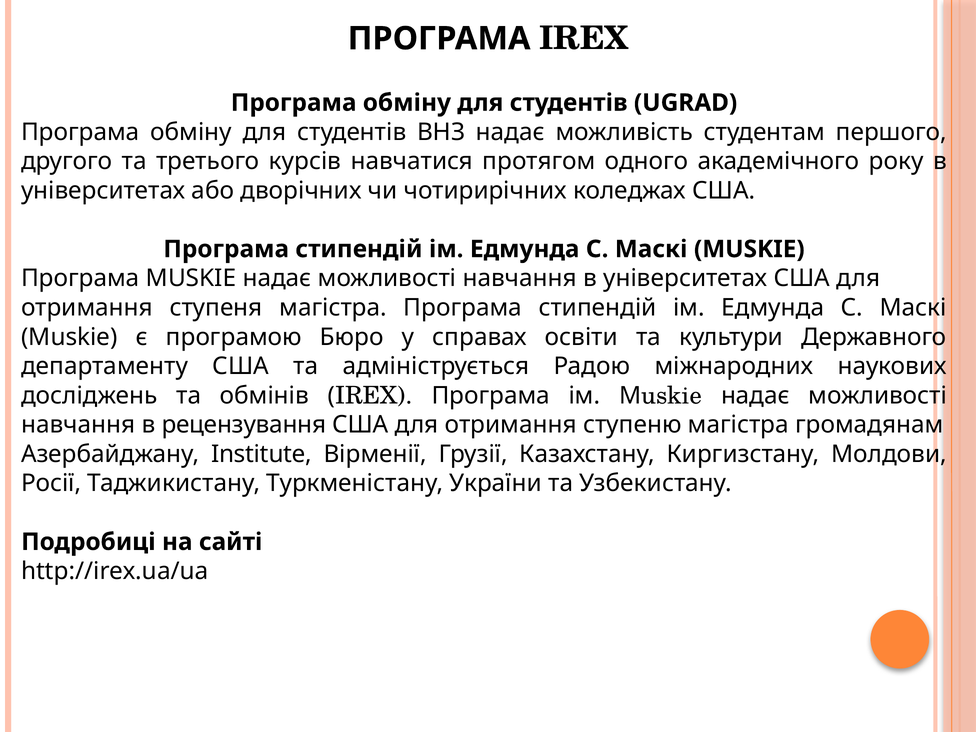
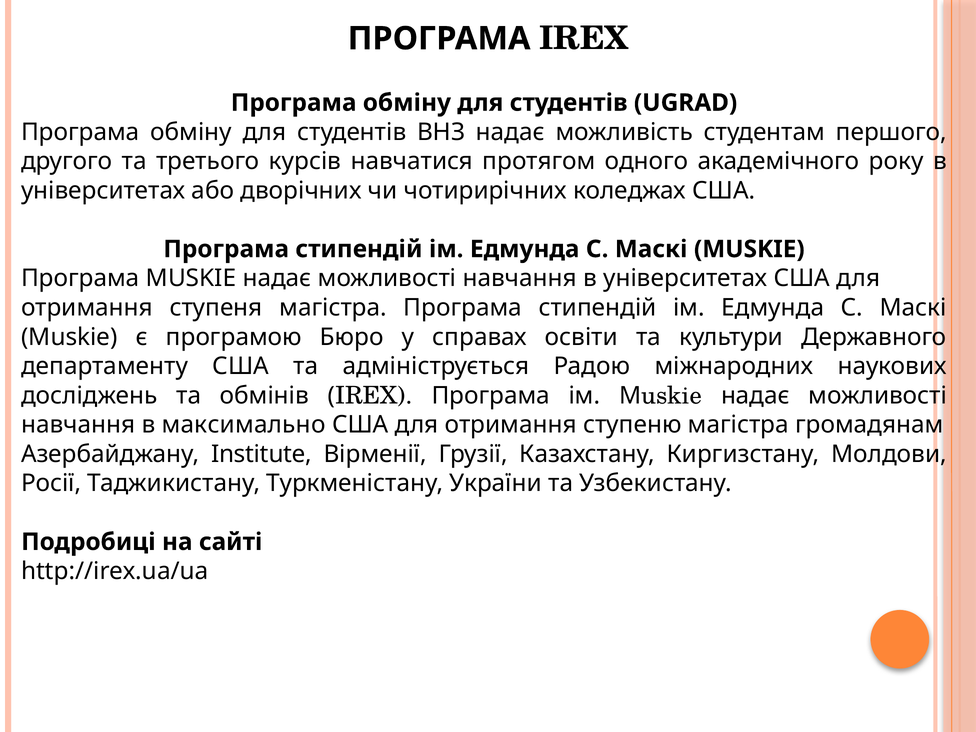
рецензування: рецензування -> максимально
